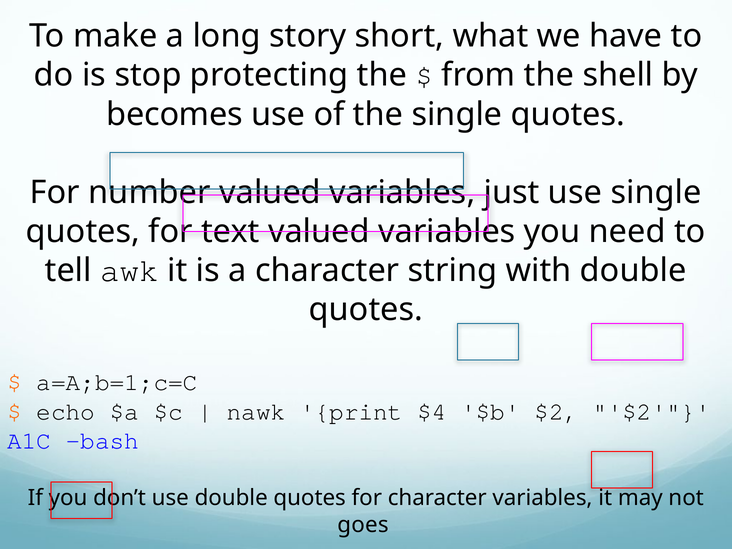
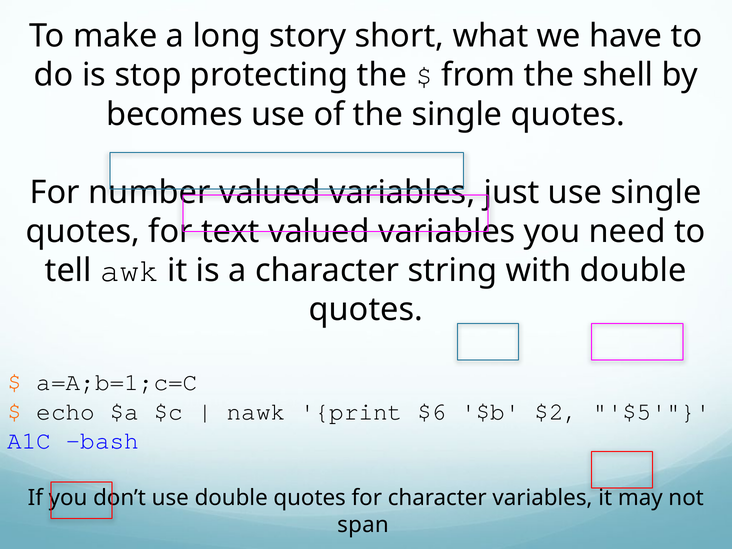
$4: $4 -> $6
$2 $2: $2 -> $5
goes: goes -> span
